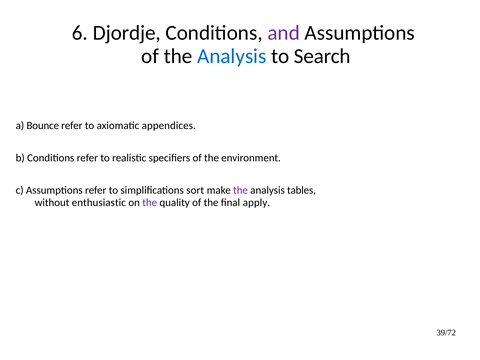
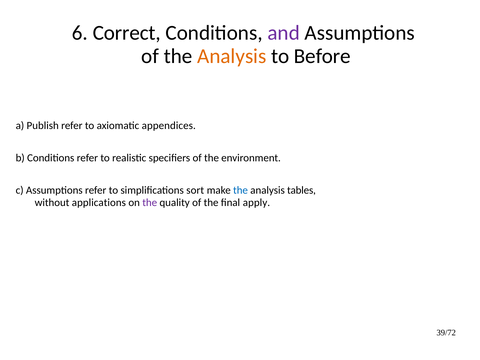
Djordje: Djordje -> Correct
Analysis at (232, 56) colour: blue -> orange
Search: Search -> Before
Bounce: Bounce -> Publish
the at (241, 190) colour: purple -> blue
enthusiastic: enthusiastic -> applications
